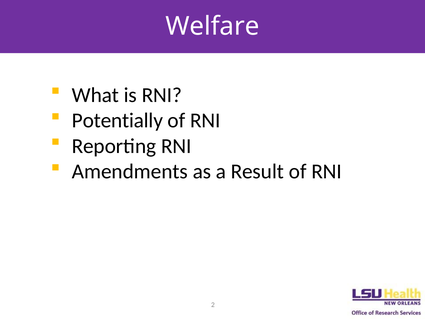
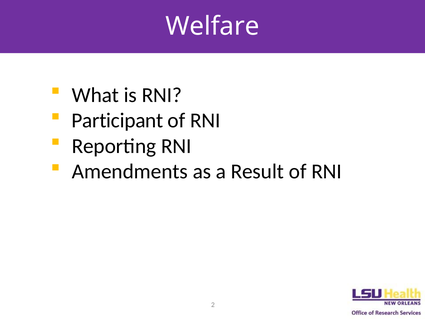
Potentially: Potentially -> Participant
